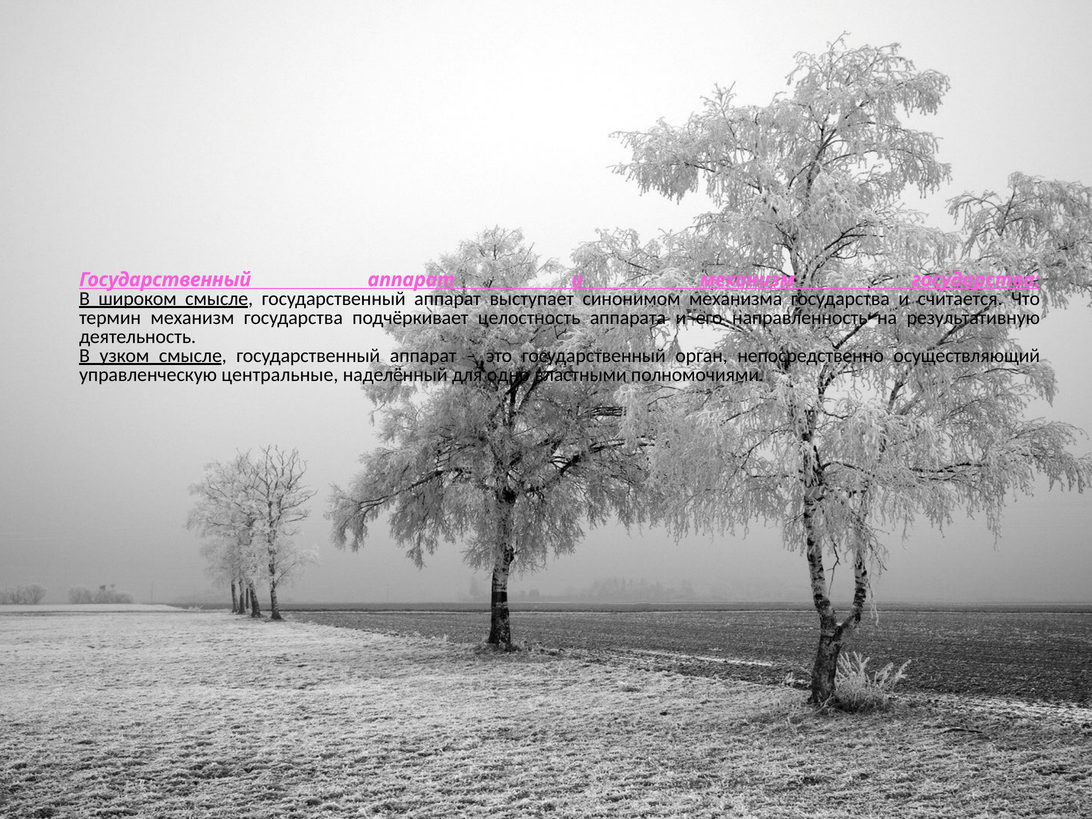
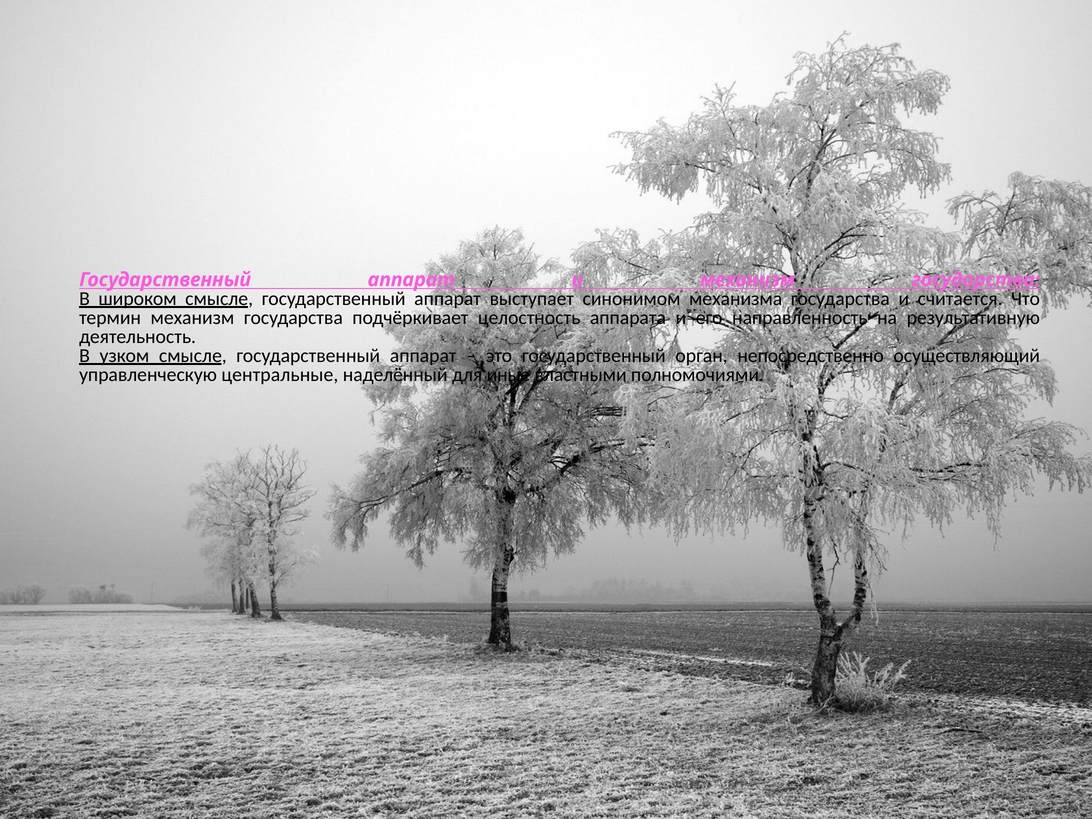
одно: одно -> иные
